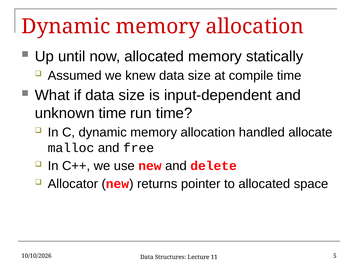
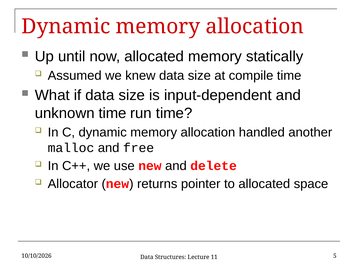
allocate: allocate -> another
